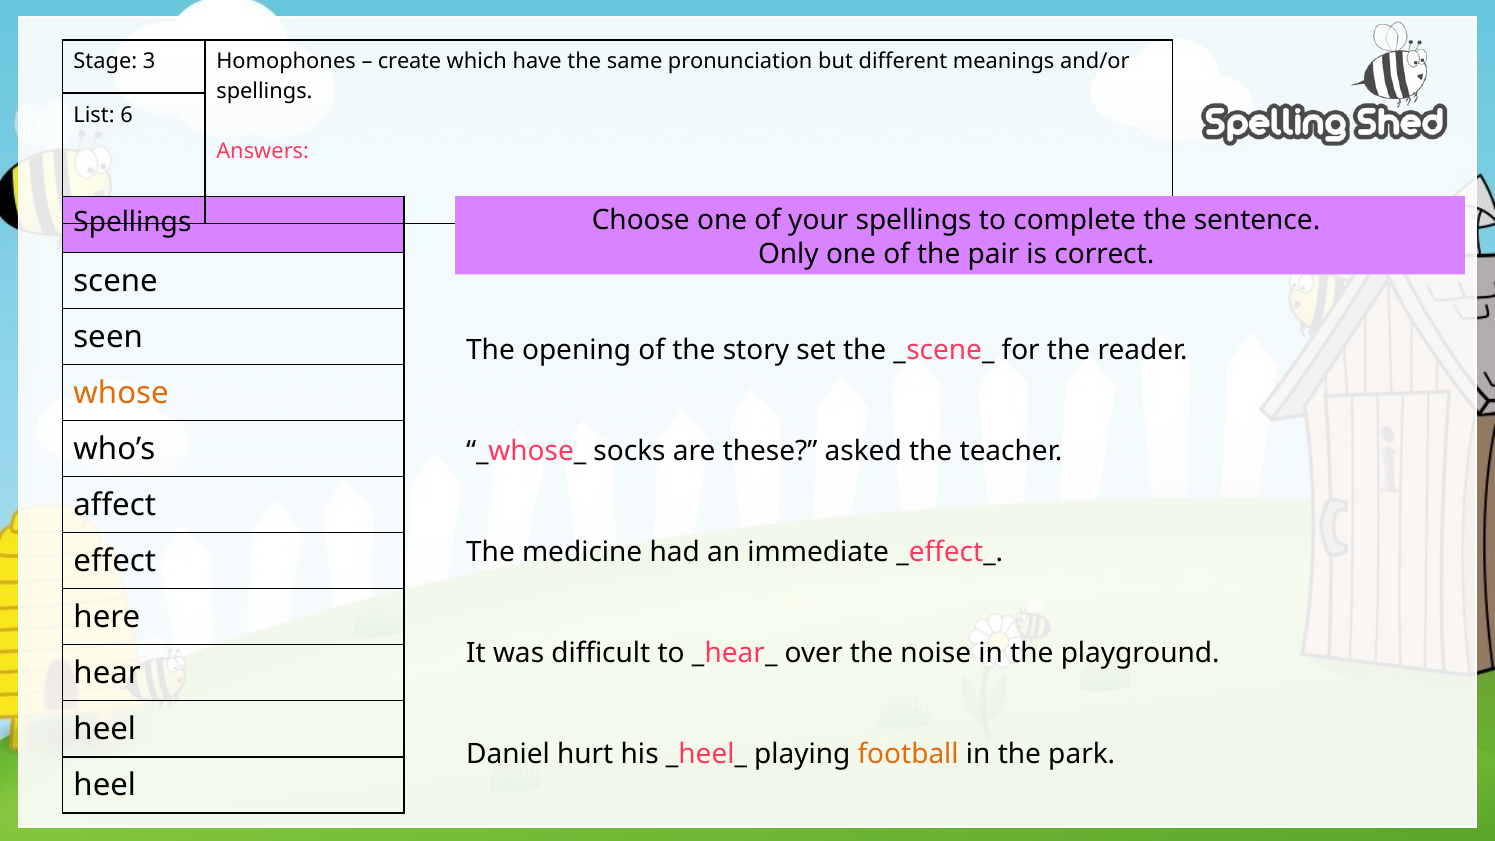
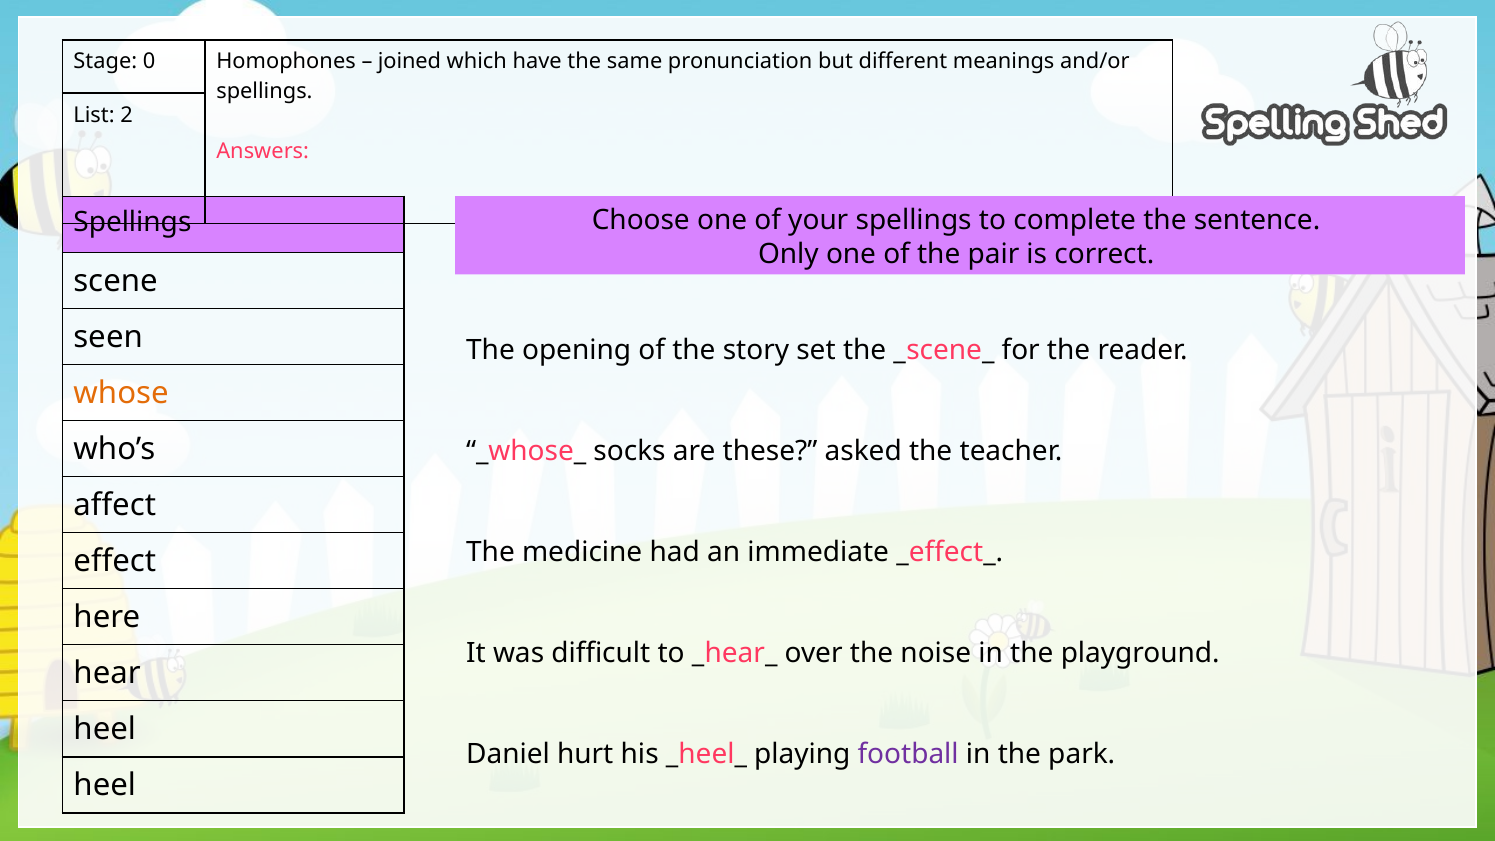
3: 3 -> 0
create: create -> joined
6: 6 -> 2
football colour: orange -> purple
